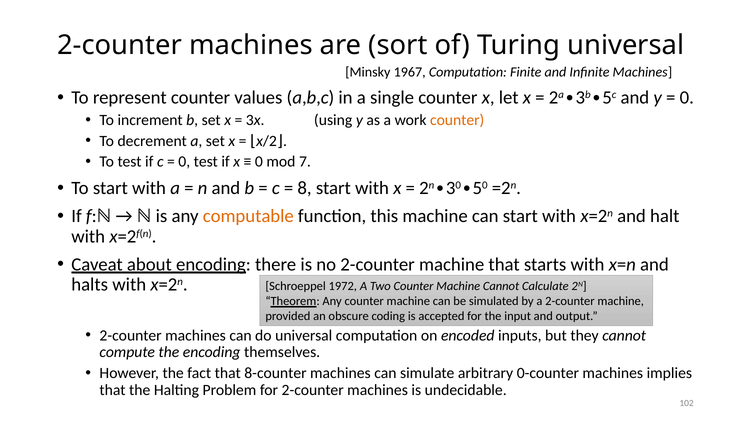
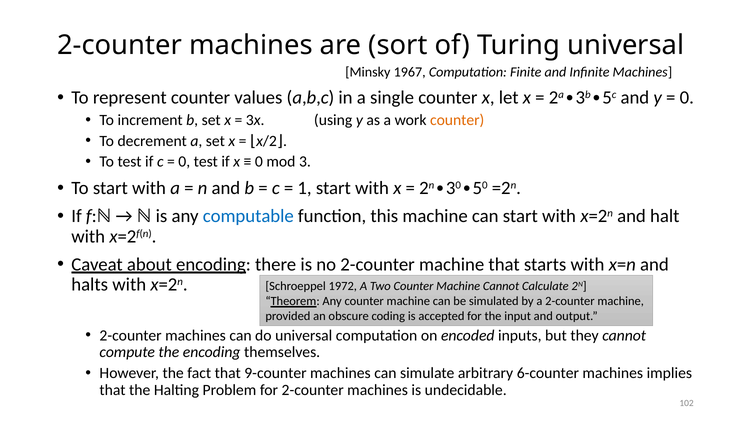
7: 7 -> 3
8: 8 -> 1
computable colour: orange -> blue
8-counter: 8-counter -> 9-counter
0-counter: 0-counter -> 6-counter
